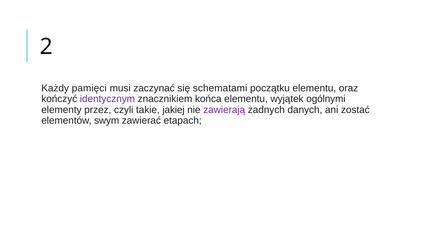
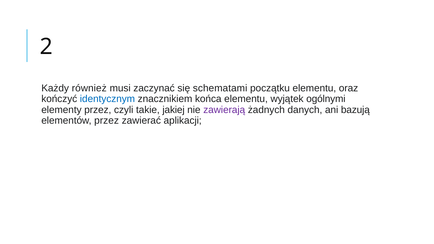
pamięci: pamięci -> również
identycznym colour: purple -> blue
zostać: zostać -> bazują
elementów swym: swym -> przez
etapach: etapach -> aplikacji
